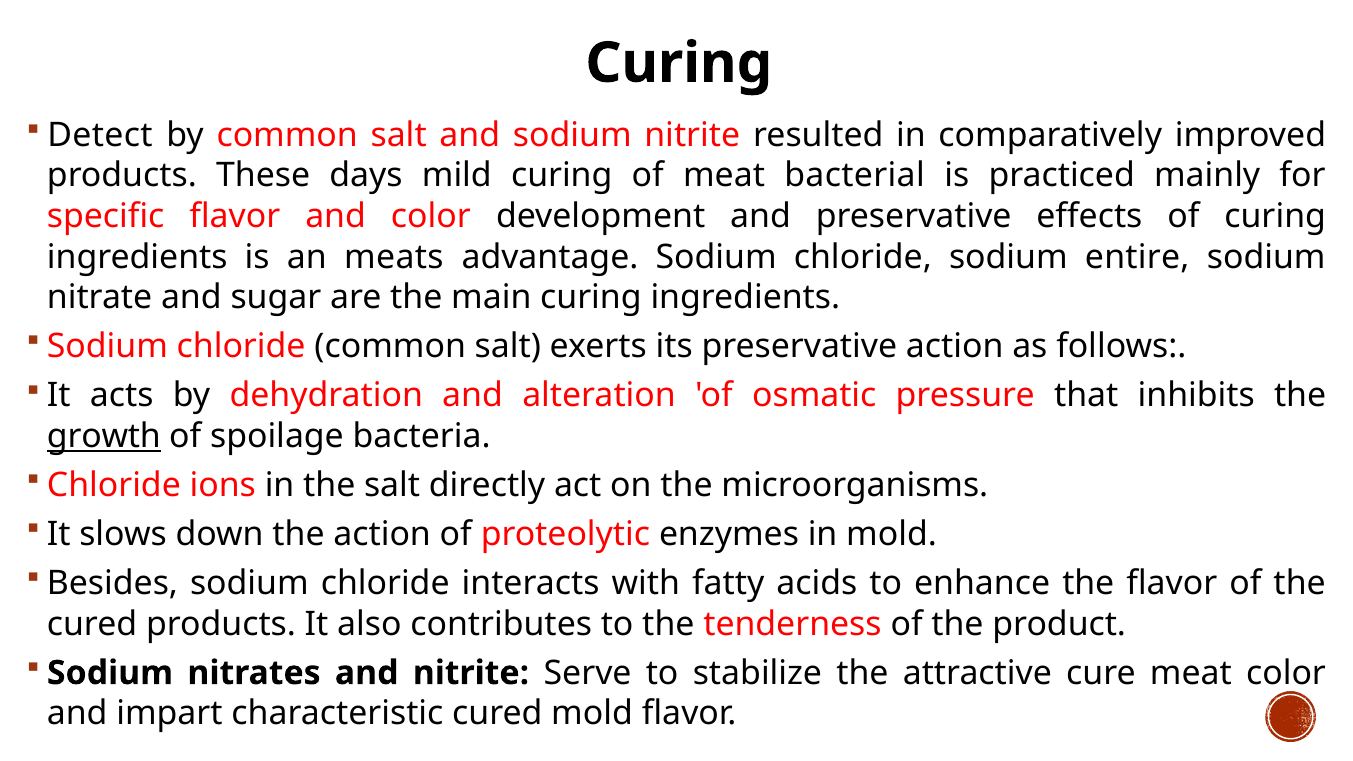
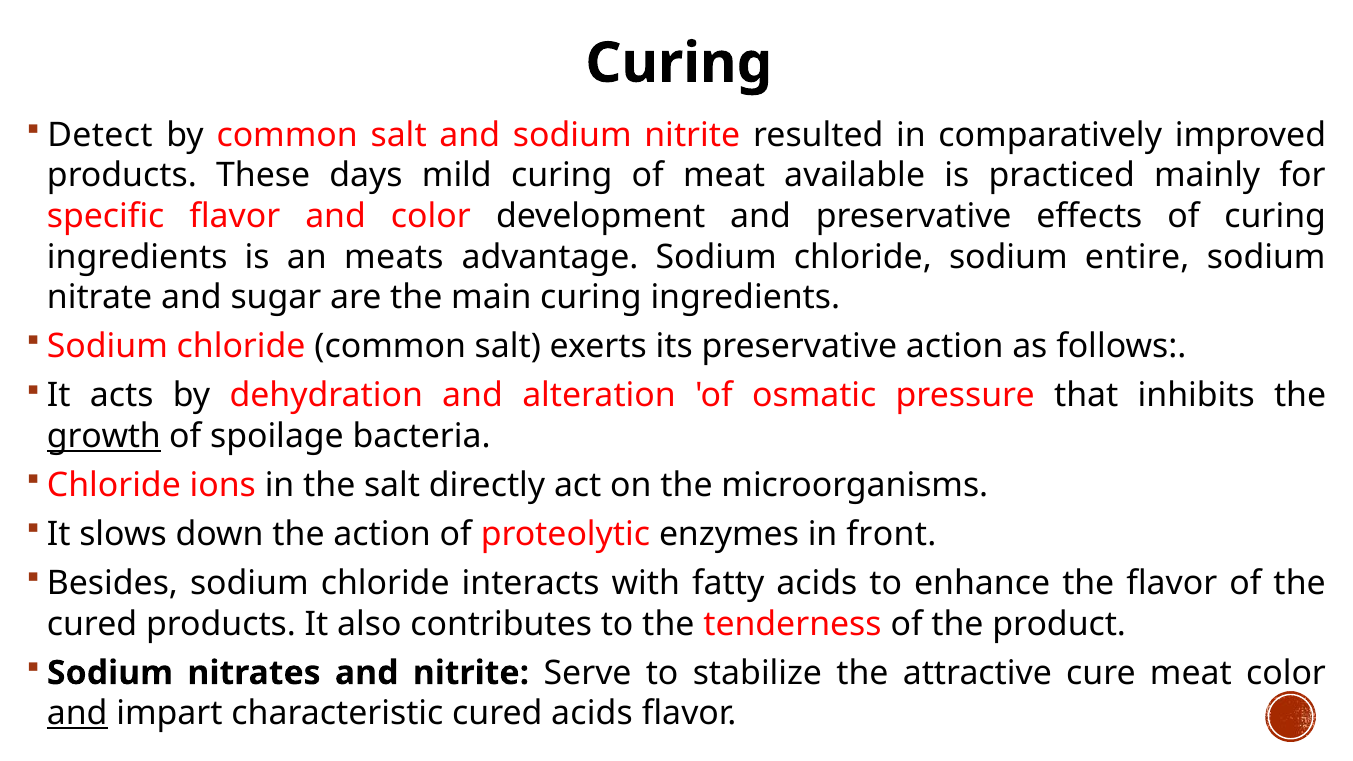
bacterial: bacterial -> available
in mold: mold -> front
and at (77, 714) underline: none -> present
cured mold: mold -> acids
